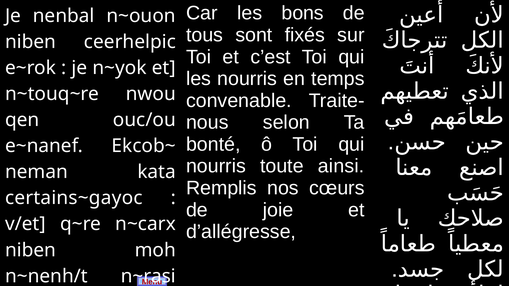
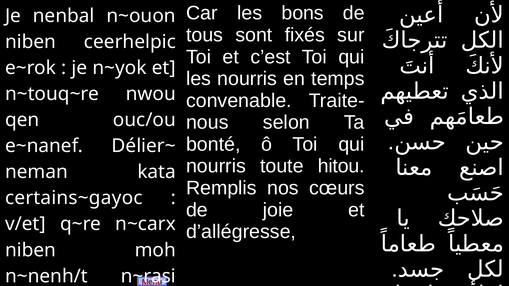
Ekcob~: Ekcob~ -> Délier~
ainsi: ainsi -> hitou
